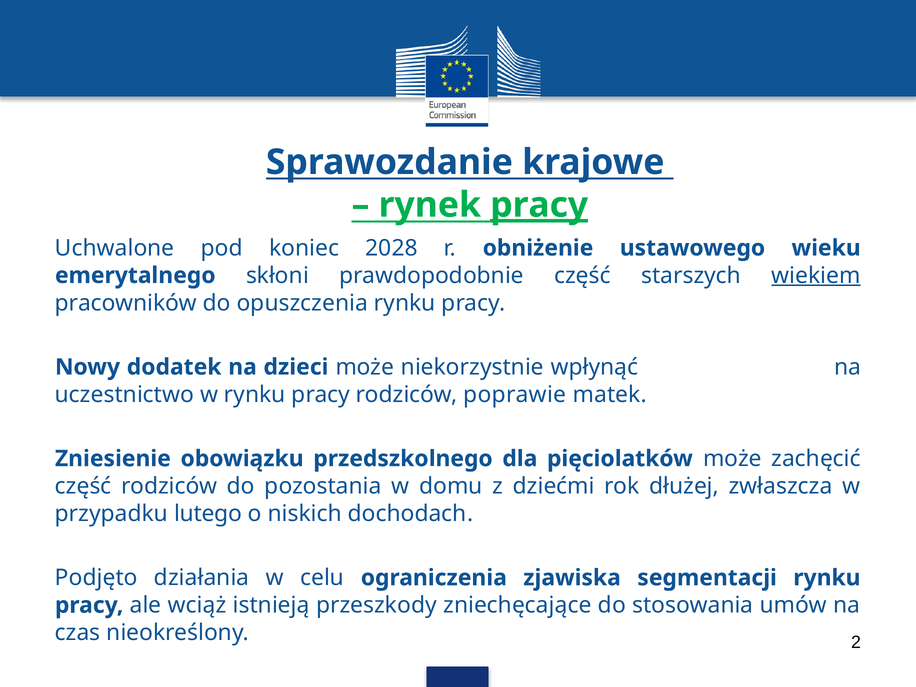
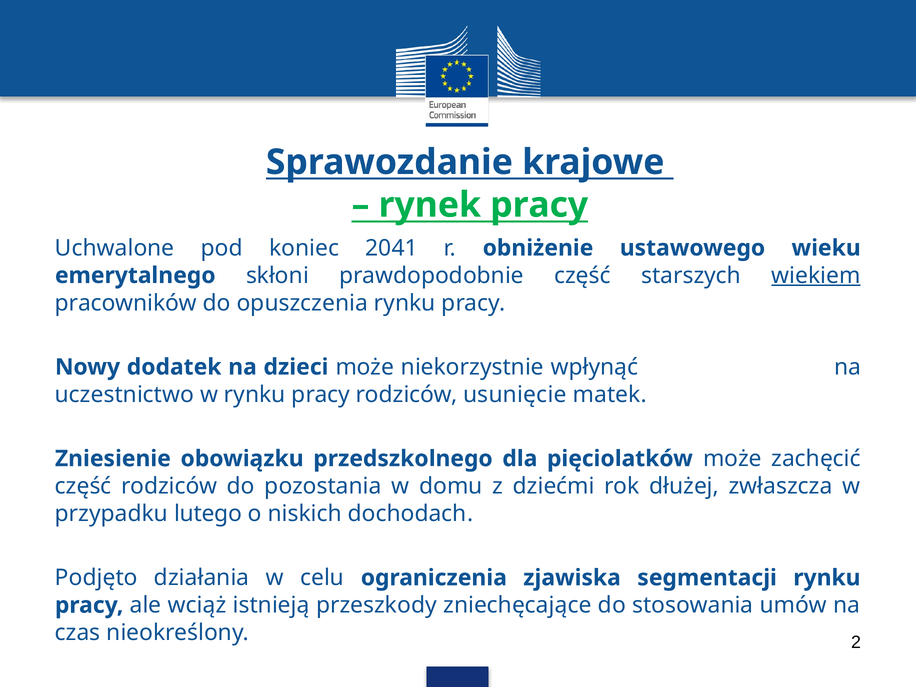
pracy at (539, 205) underline: present -> none
2028: 2028 -> 2041
poprawie: poprawie -> usunięcie
